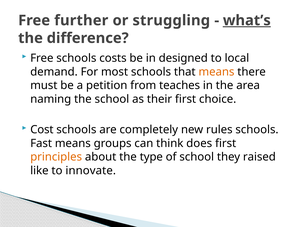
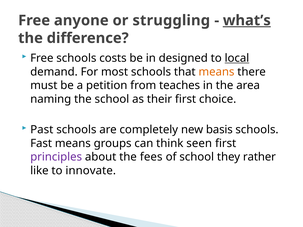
further: further -> anyone
local underline: none -> present
Cost: Cost -> Past
rules: rules -> basis
does: does -> seen
principles colour: orange -> purple
type: type -> fees
raised: raised -> rather
